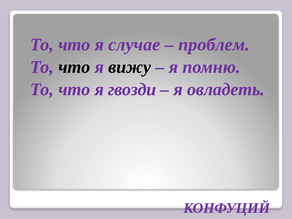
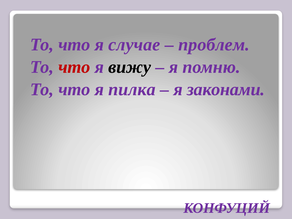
что at (74, 67) colour: black -> red
гвозди: гвозди -> пилка
овладеть: овладеть -> законами
